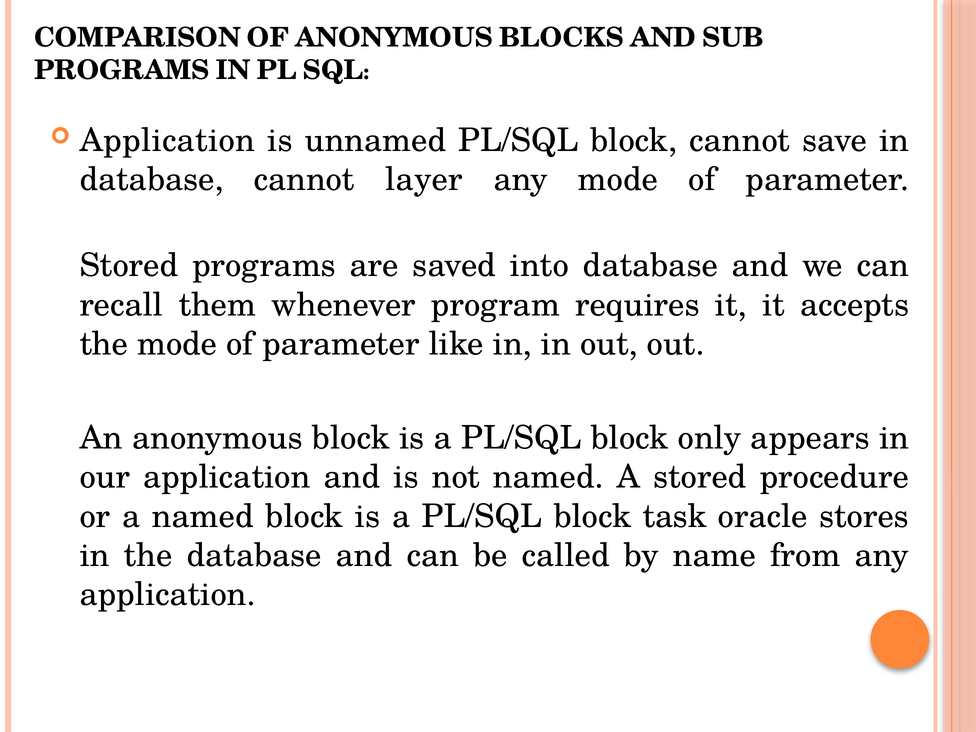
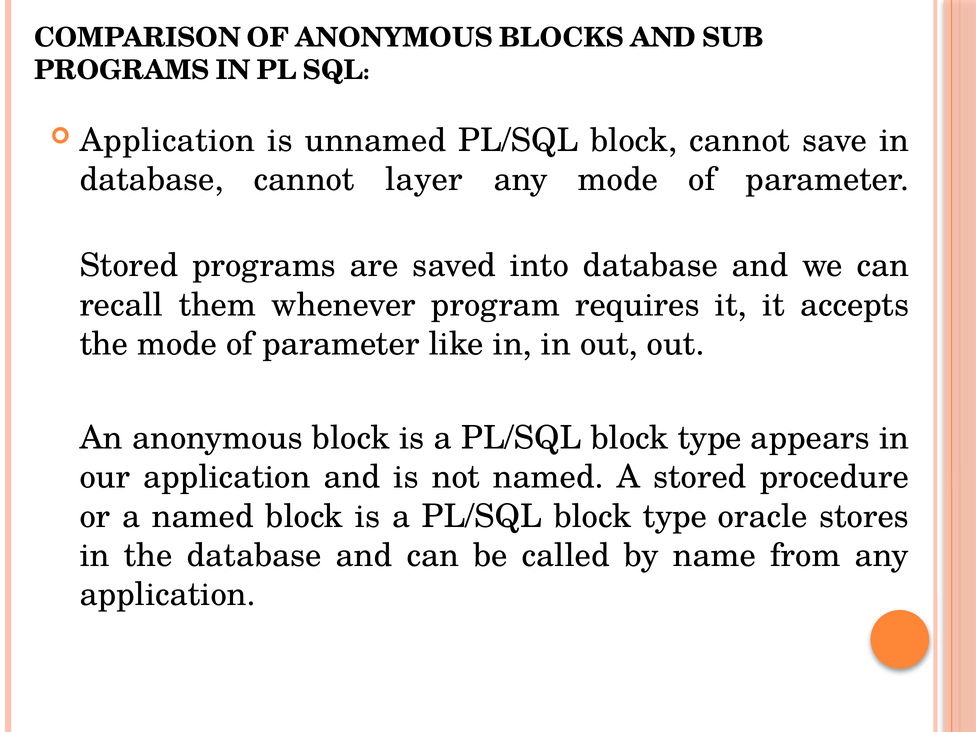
only at (710, 438): only -> type
task at (675, 516): task -> type
